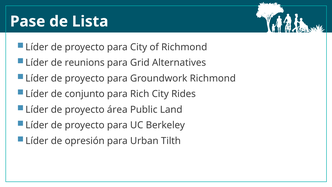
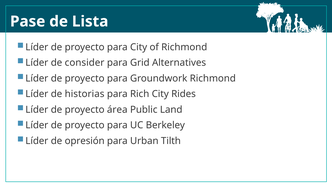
reunions: reunions -> consider
conjunto: conjunto -> historias
